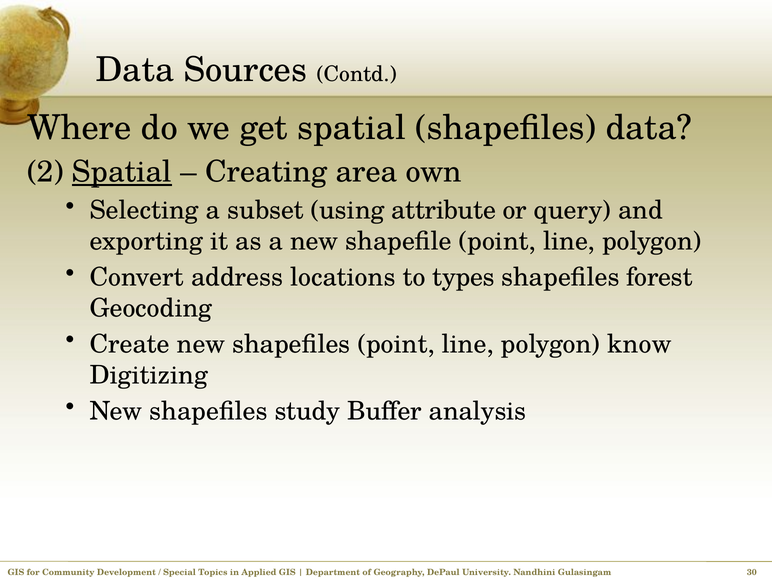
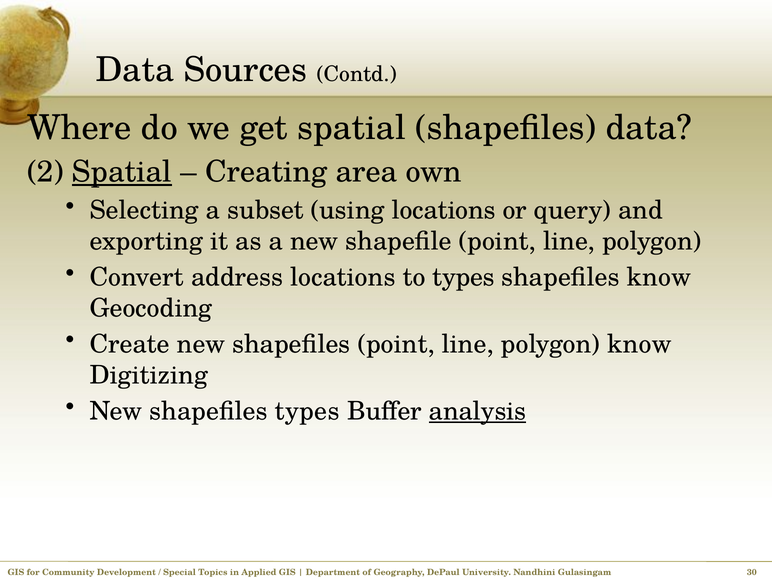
using attribute: attribute -> locations
shapefiles forest: forest -> know
shapefiles study: study -> types
analysis underline: none -> present
